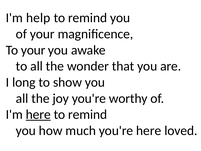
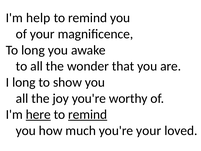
To your: your -> long
remind at (88, 114) underline: none -> present
you're here: here -> your
